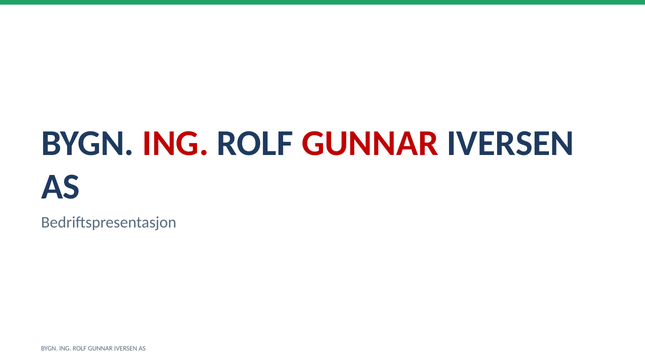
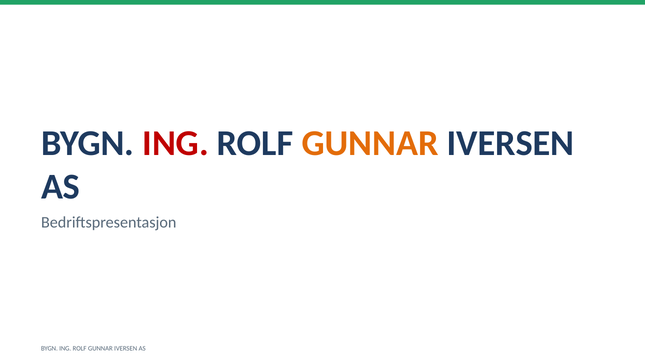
GUNNAR at (370, 143) colour: red -> orange
